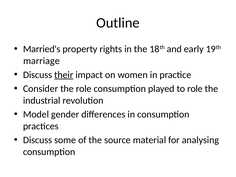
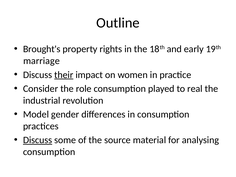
Married's: Married's -> Brought's
to role: role -> real
Discuss at (38, 140) underline: none -> present
